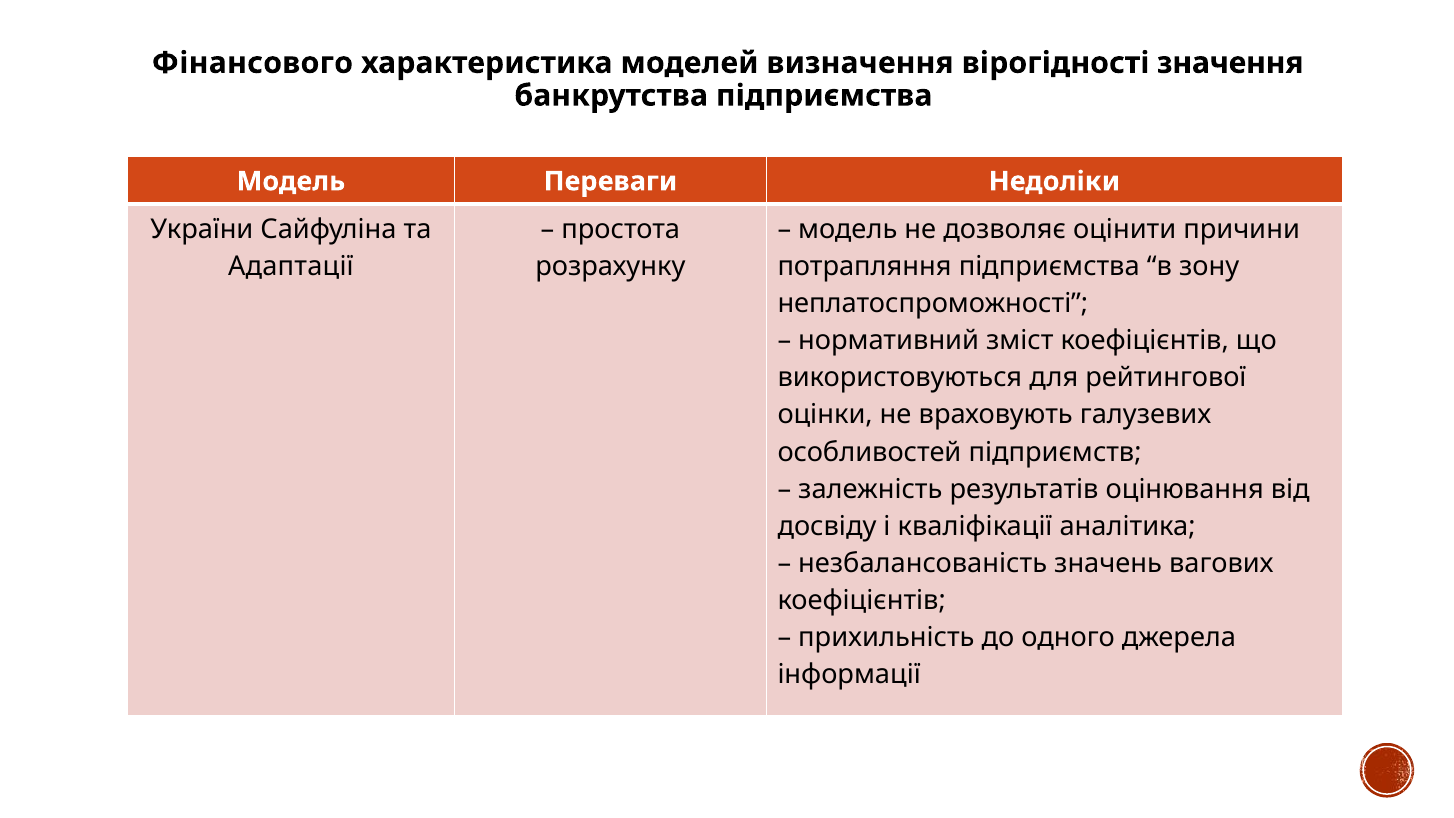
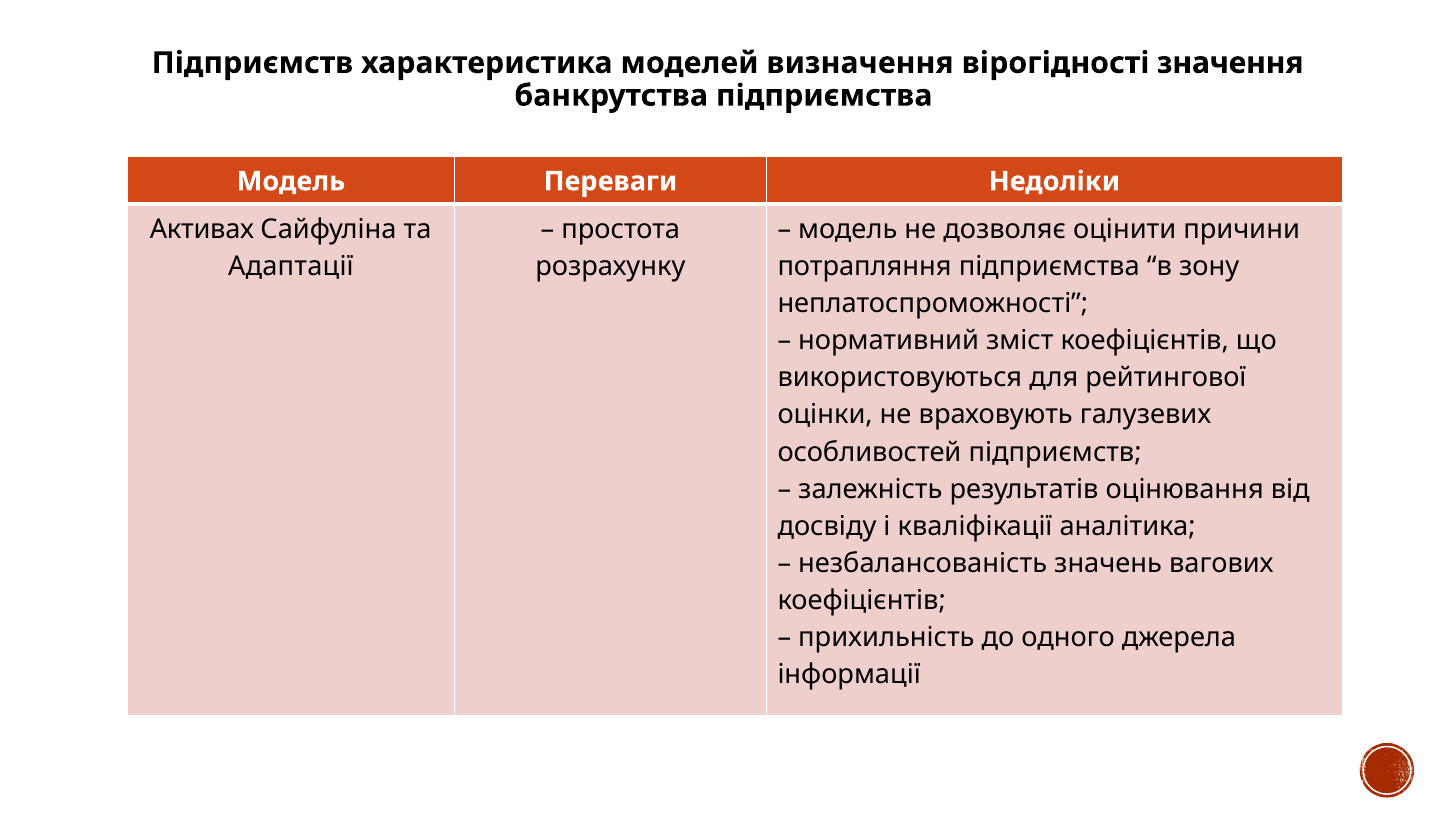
Фінансового at (252, 63): Фінансового -> Підприємств
України: України -> Активах
